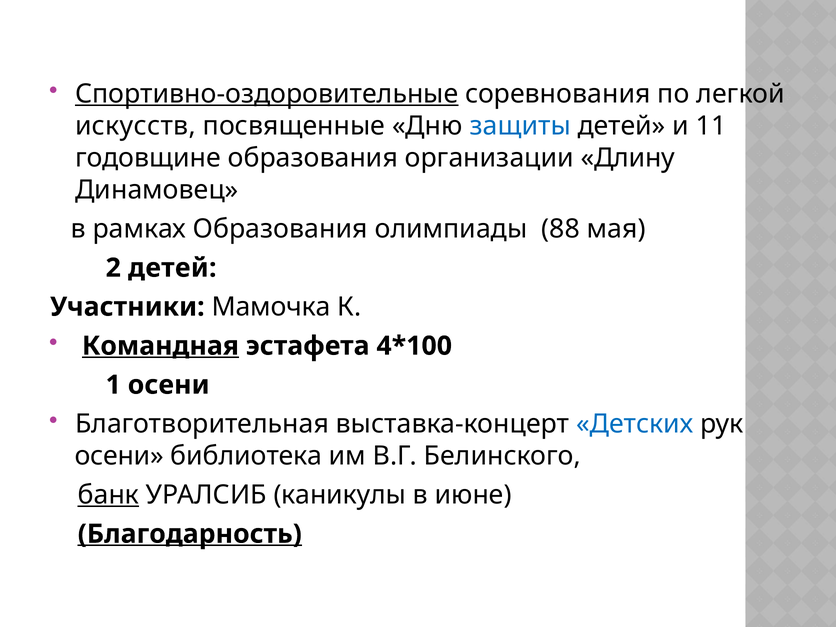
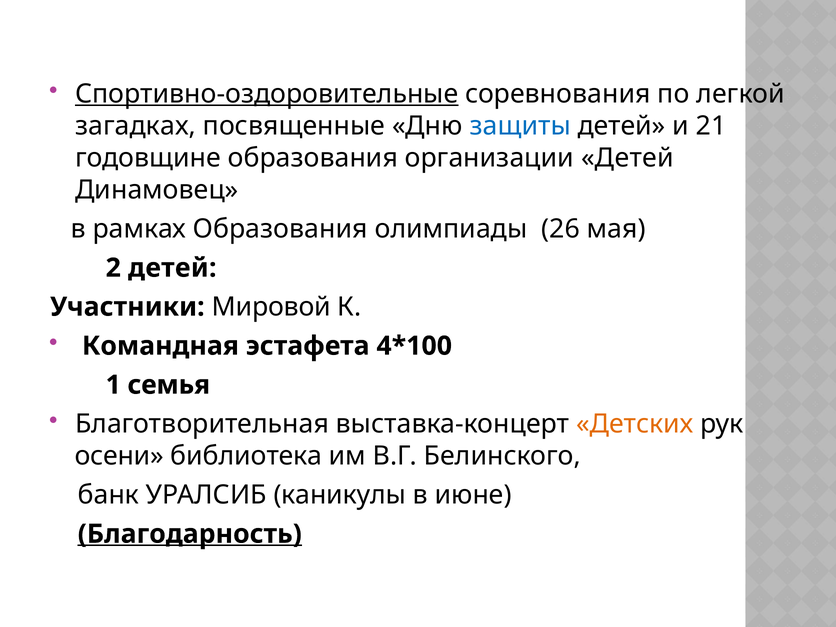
искусств: искусств -> загадках
11: 11 -> 21
организации Длину: Длину -> Детей
88: 88 -> 26
Мамочка: Мамочка -> Мировой
Командная underline: present -> none
1 осени: осени -> семья
Детских colour: blue -> orange
банк underline: present -> none
